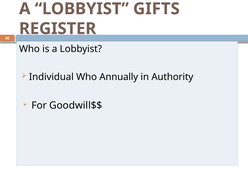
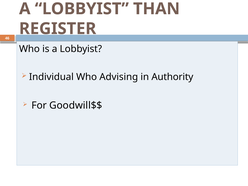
GIFTS: GIFTS -> THAN
Annually: Annually -> Advising
